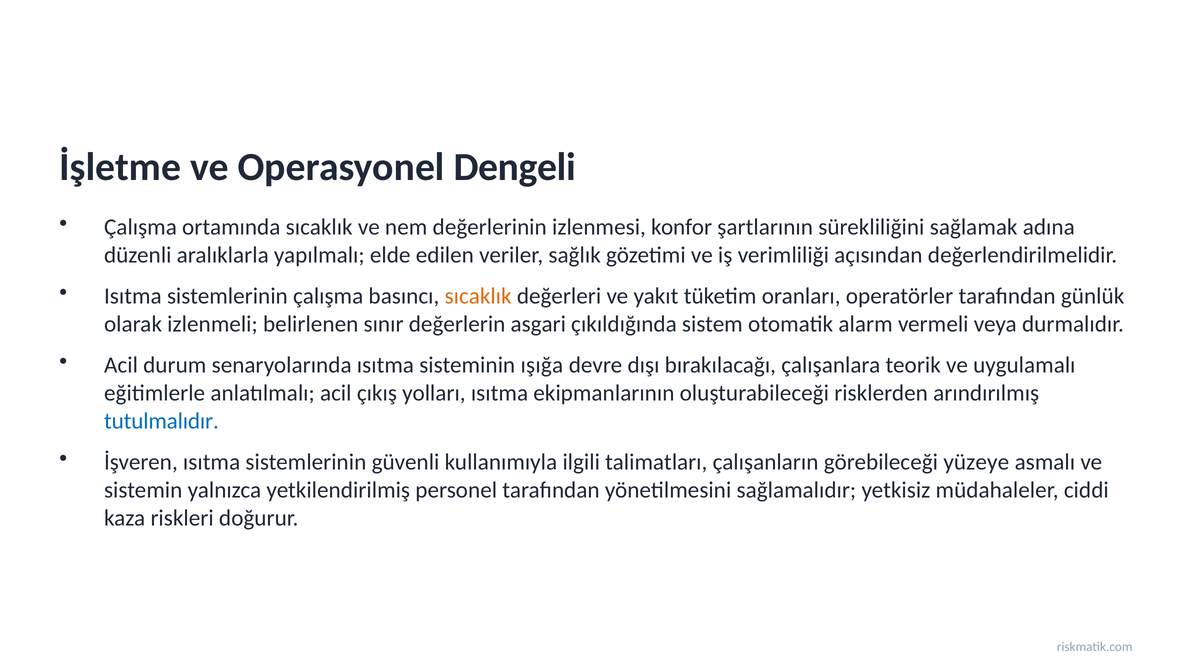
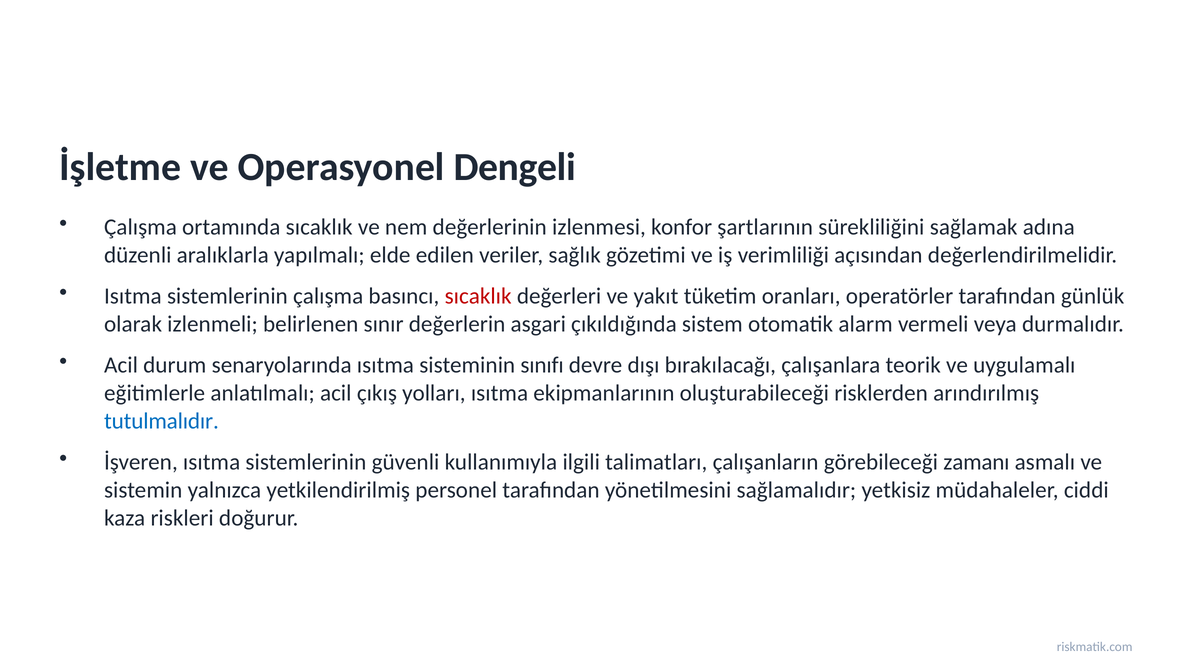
sıcaklık at (478, 296) colour: orange -> red
ışığa: ışığa -> sınıfı
yüzeye: yüzeye -> zamanı
